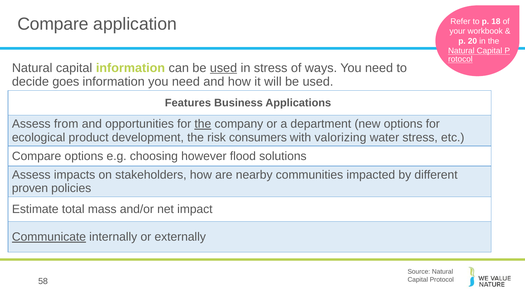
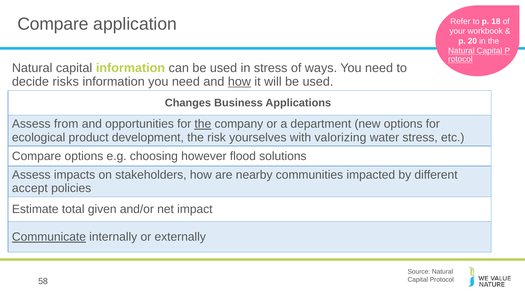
used at (224, 68) underline: present -> none
goes: goes -> risks
how at (239, 82) underline: none -> present
Features: Features -> Changes
consumers: consumers -> yourselves
proven: proven -> accept
mass: mass -> given
